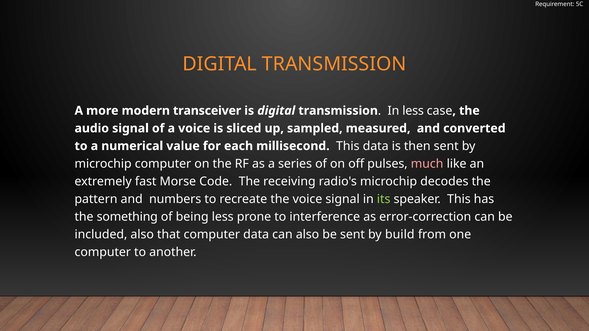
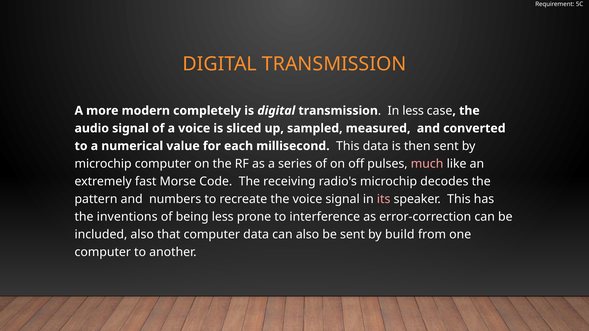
transceiver: transceiver -> completely
its colour: light green -> pink
something: something -> inventions
